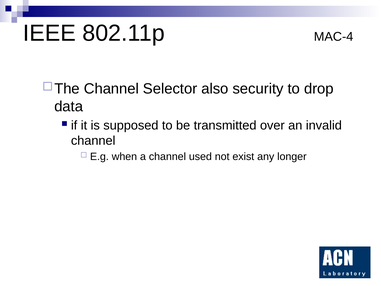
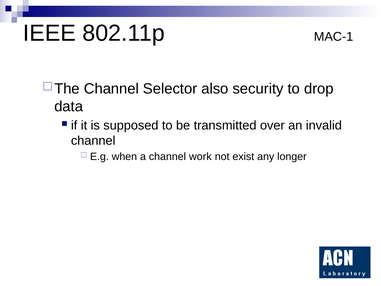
MAC-4: MAC-4 -> MAC-1
used: used -> work
